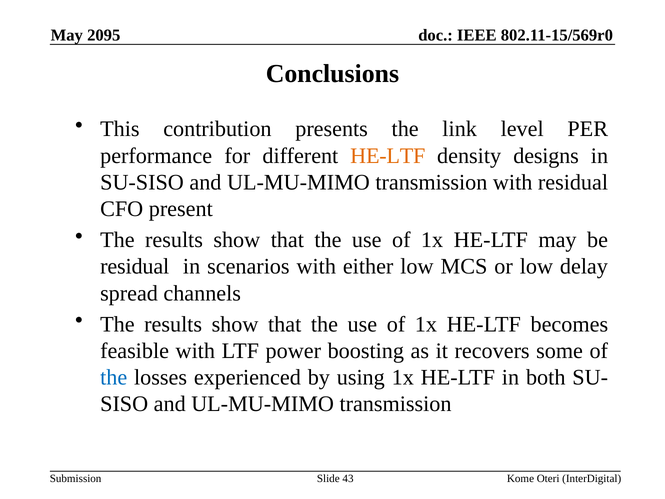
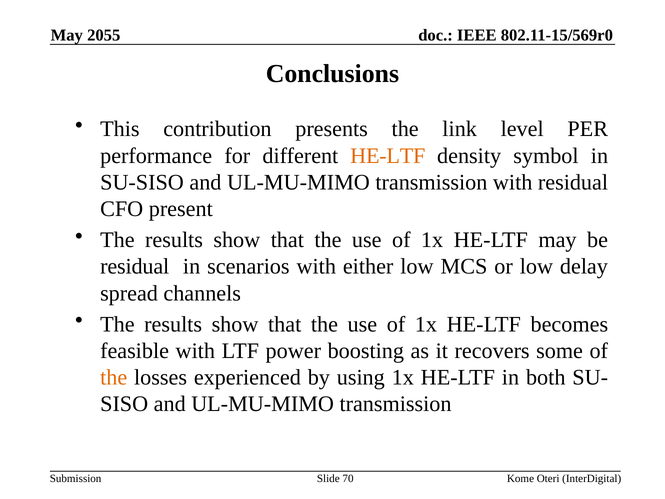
2095: 2095 -> 2055
designs: designs -> symbol
the at (114, 377) colour: blue -> orange
43: 43 -> 70
